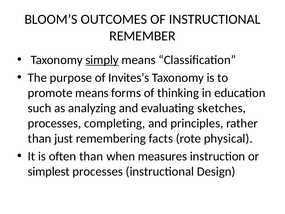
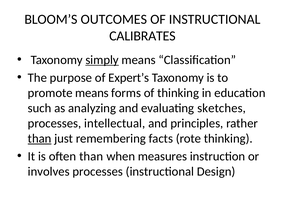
REMEMBER: REMEMBER -> CALIBRATES
Invites’s: Invites’s -> Expert’s
completing: completing -> intellectual
than at (40, 138) underline: none -> present
rote physical: physical -> thinking
simplest: simplest -> involves
